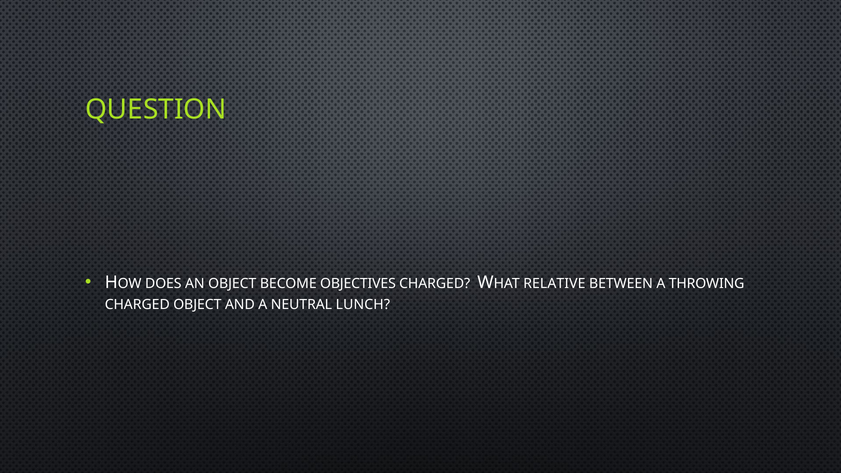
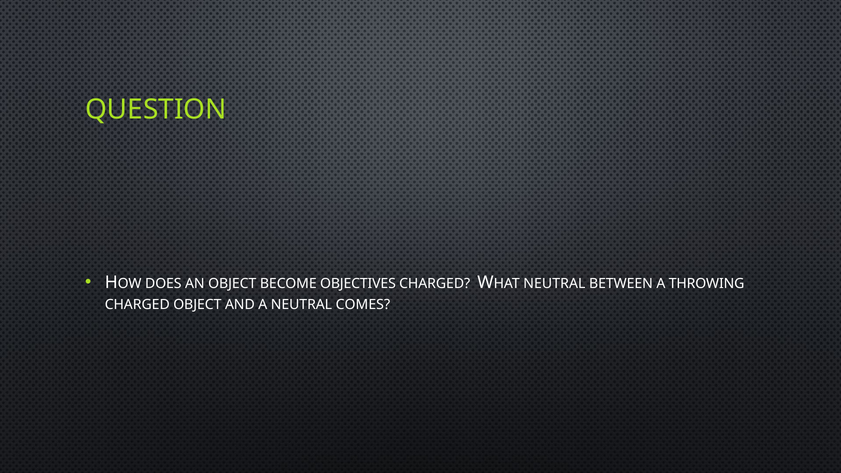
RELATIVE at (554, 284): RELATIVE -> NEUTRAL
LUNCH: LUNCH -> COMES
